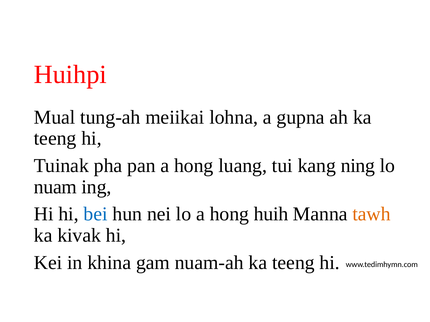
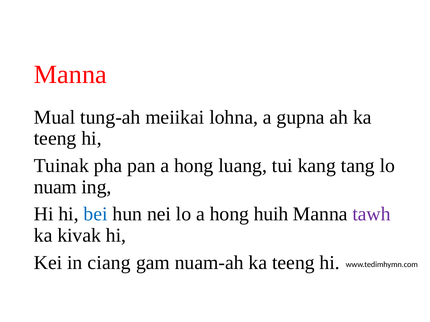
Huihpi at (70, 75): Huihpi -> Manna
ning: ning -> tang
tawh colour: orange -> purple
khina: khina -> ciang
